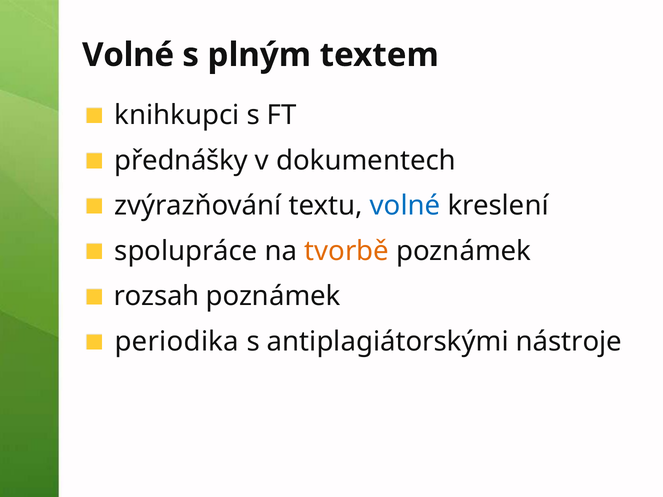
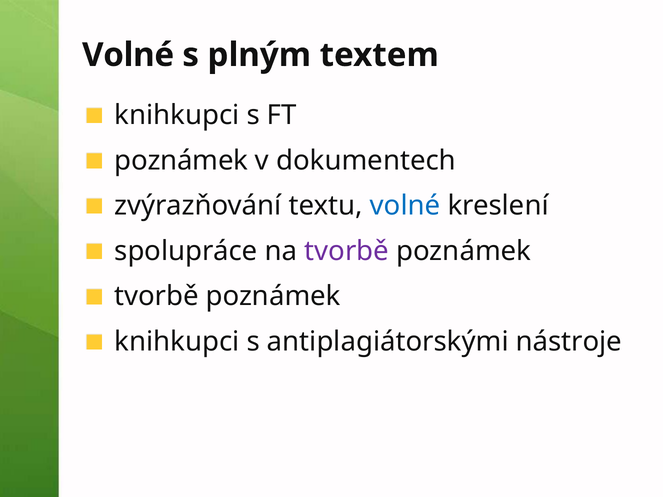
přednášky at (181, 161): přednášky -> poznámek
tvorbě at (347, 251) colour: orange -> purple
rozsah at (157, 296): rozsah -> tvorbě
periodika at (177, 342): periodika -> knihkupci
